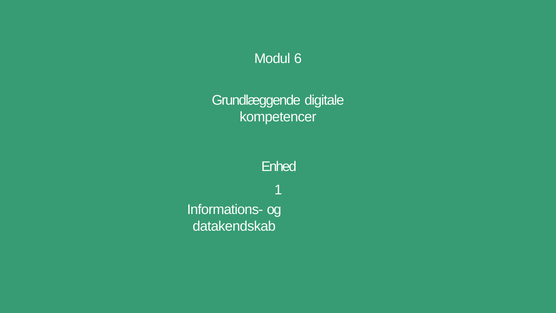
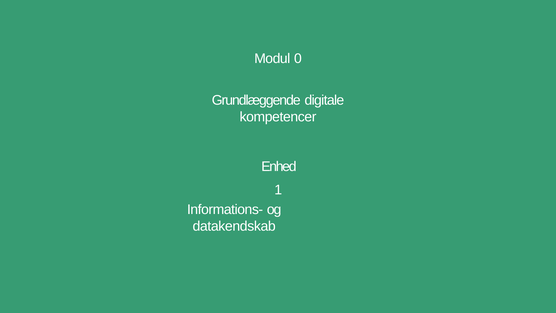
6: 6 -> 0
